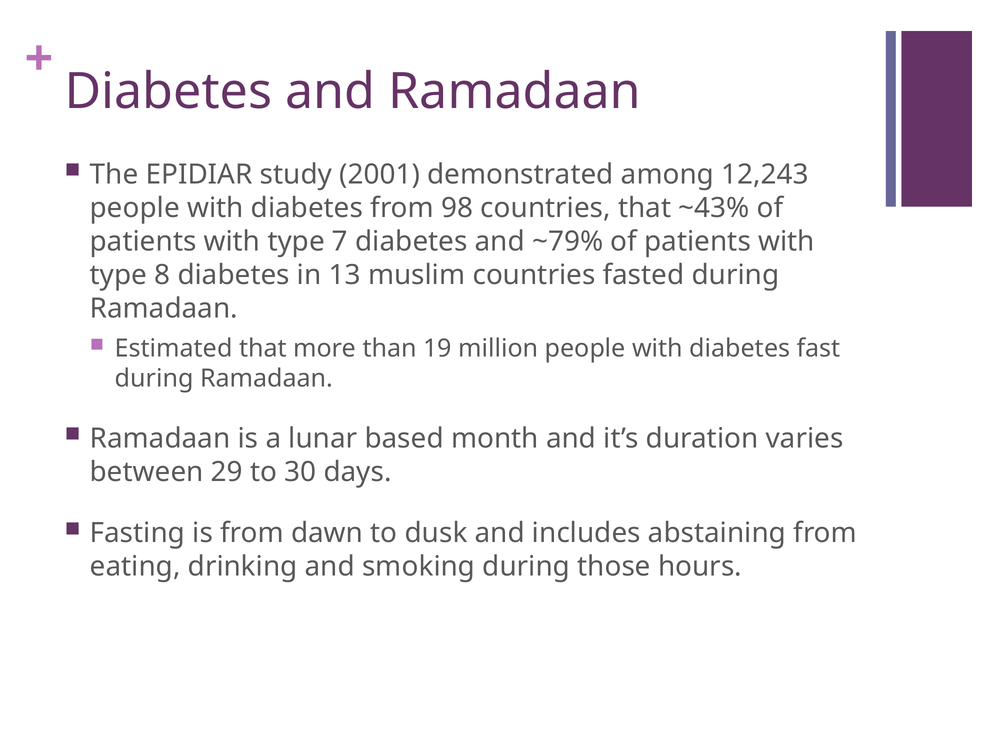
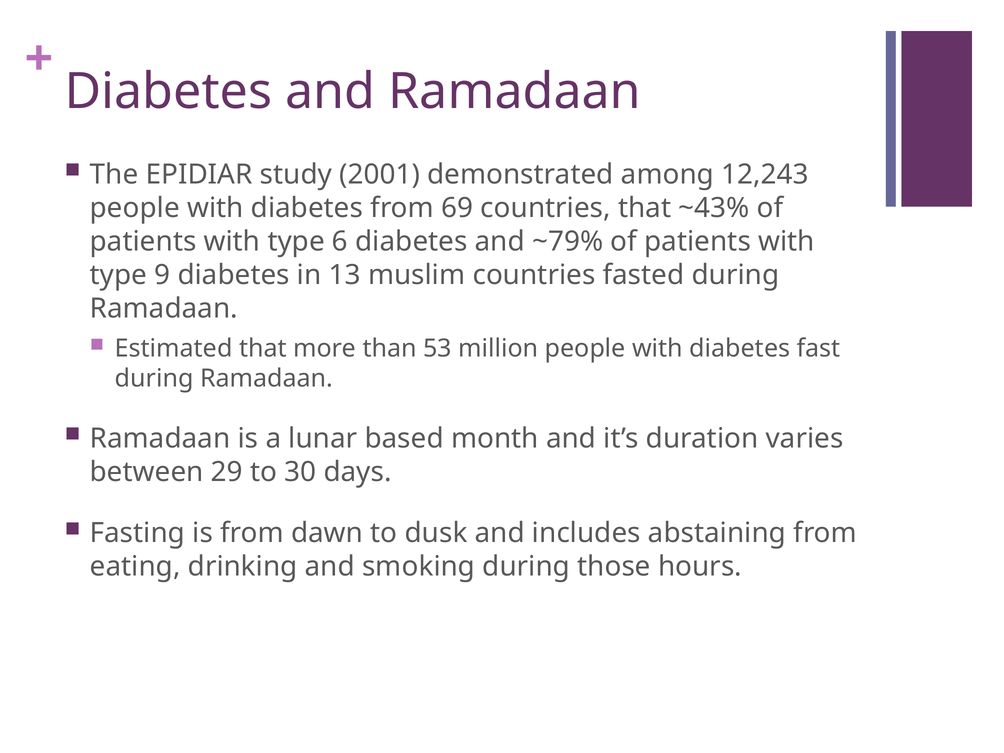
98: 98 -> 69
7: 7 -> 6
8: 8 -> 9
19: 19 -> 53
